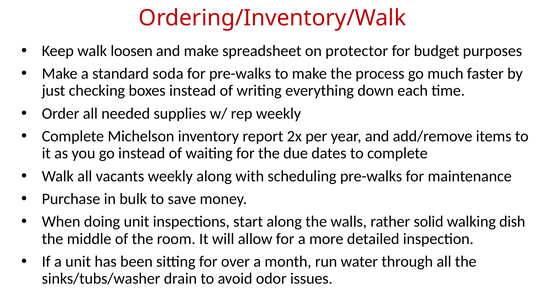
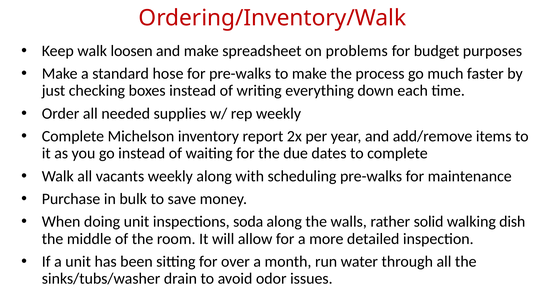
protector: protector -> problems
soda: soda -> hose
start: start -> soda
